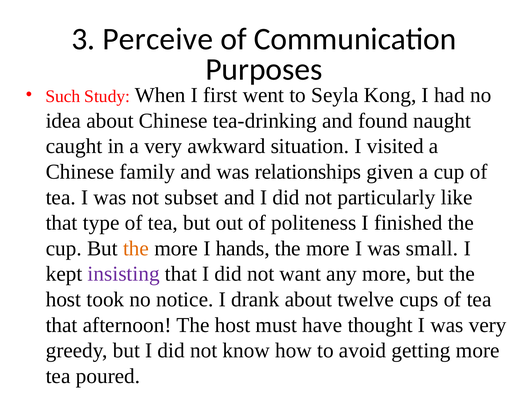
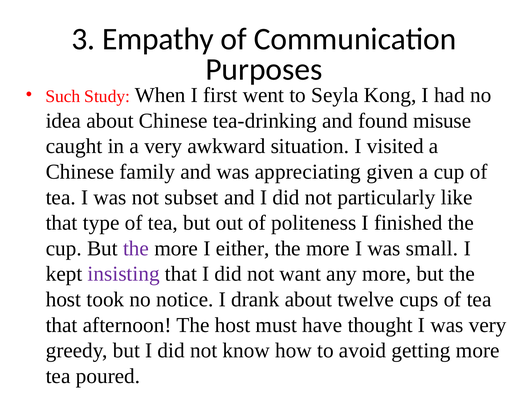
Perceive: Perceive -> Empathy
naught: naught -> misuse
relationships: relationships -> appreciating
the at (136, 248) colour: orange -> purple
hands: hands -> either
